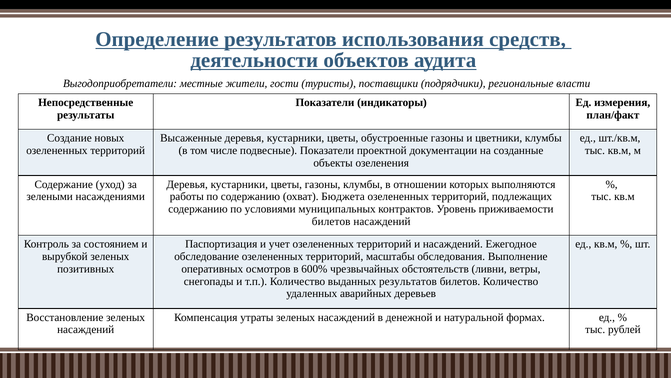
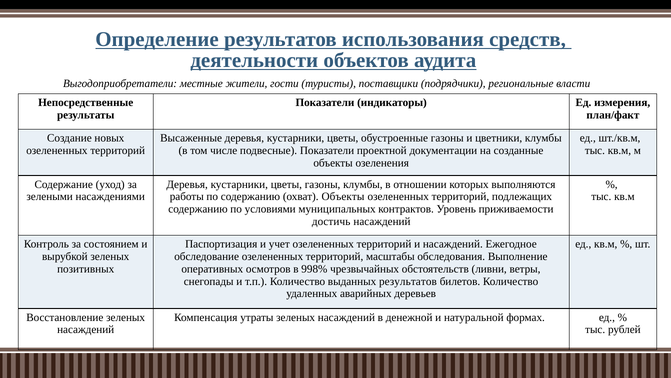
охват Бюджета: Бюджета -> Объекты
билетов at (331, 221): билетов -> достичь
600%: 600% -> 998%
